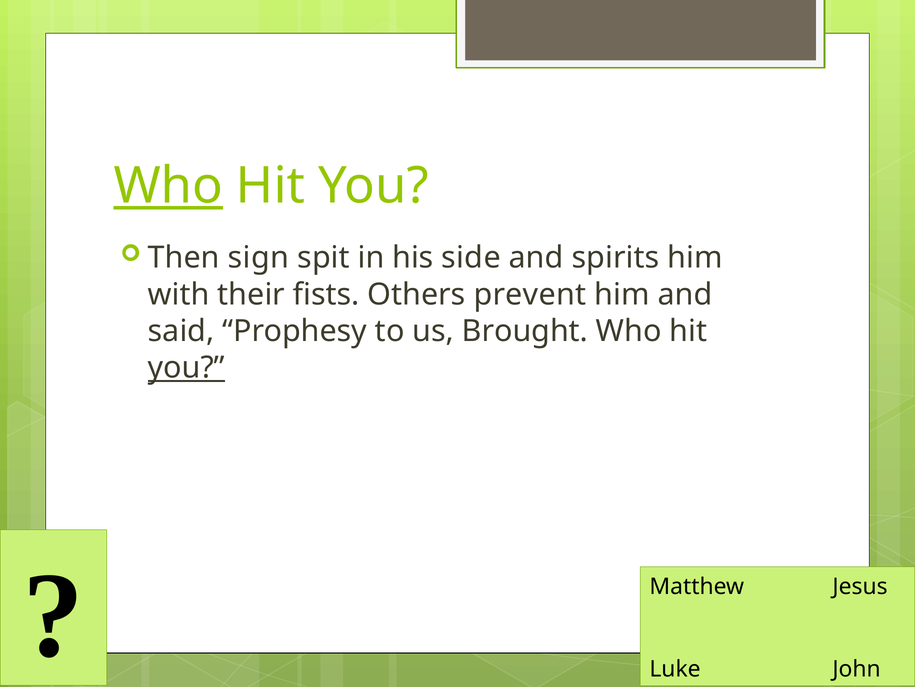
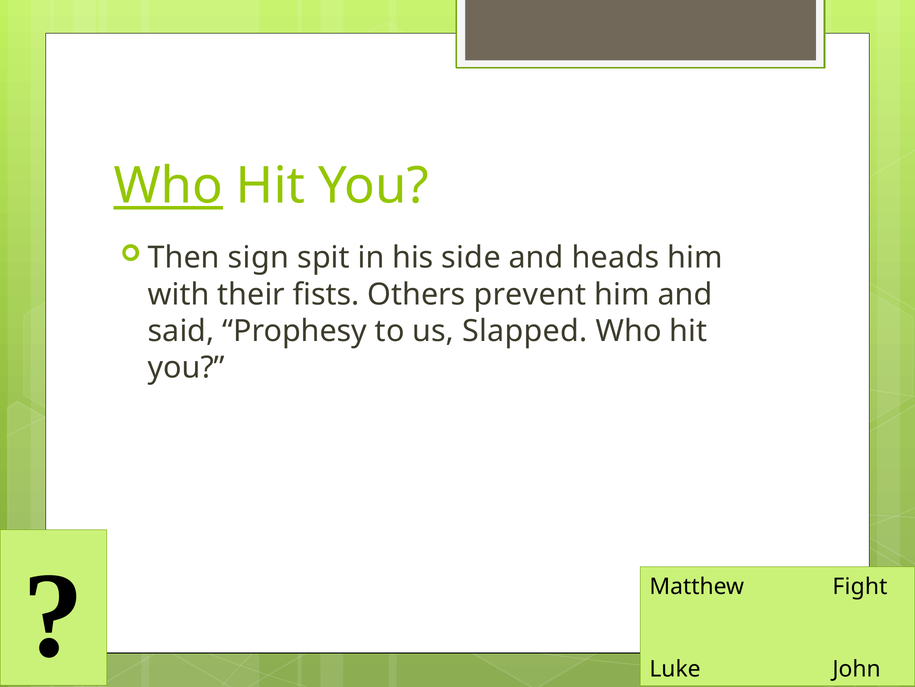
spirits: spirits -> heads
Brought: Brought -> Slapped
you at (186, 367) underline: present -> none
Jesus: Jesus -> Fight
